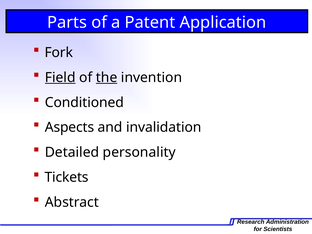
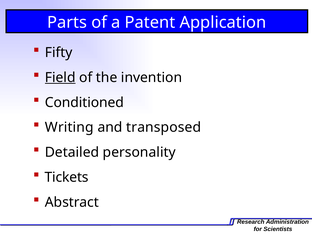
Fork: Fork -> Fifty
the underline: present -> none
Aspects: Aspects -> Writing
invalidation: invalidation -> transposed
